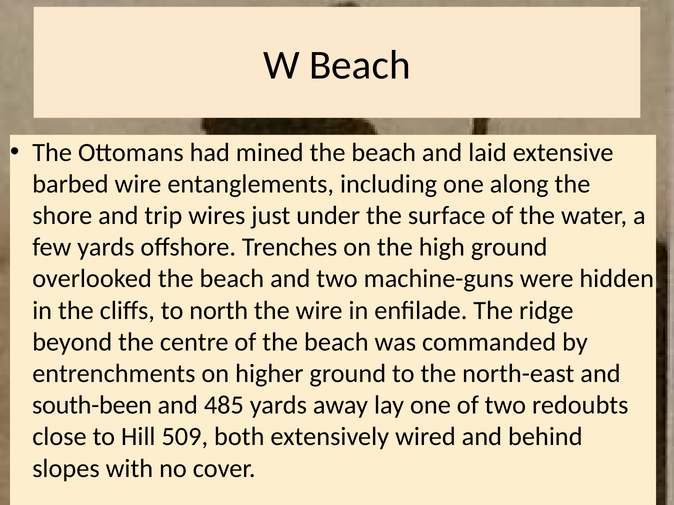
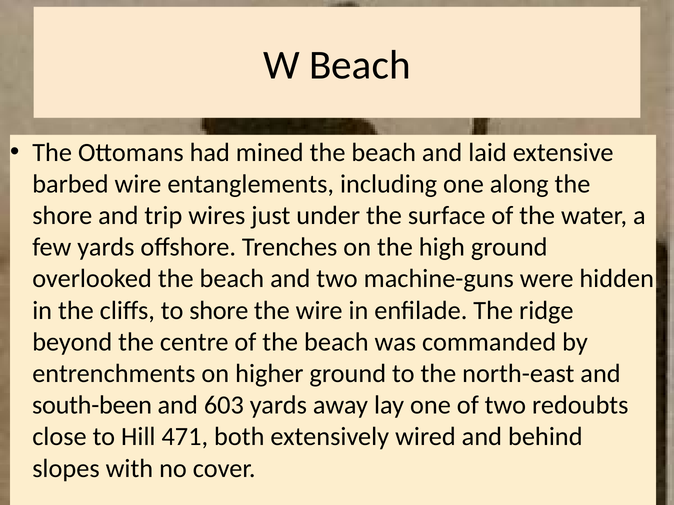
to north: north -> shore
485: 485 -> 603
509: 509 -> 471
